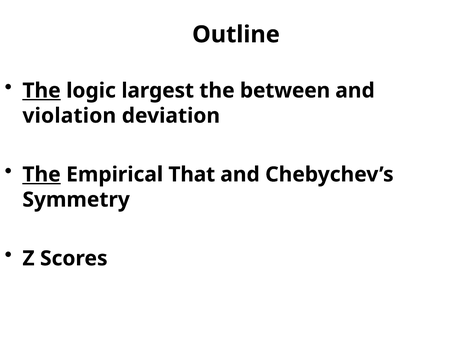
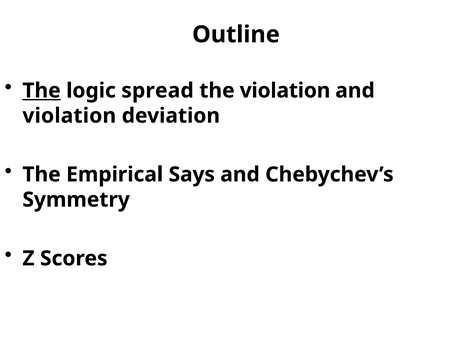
largest: largest -> spread
the between: between -> violation
The at (42, 175) underline: present -> none
That: That -> Says
